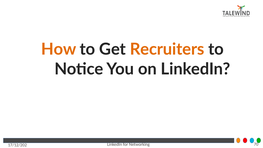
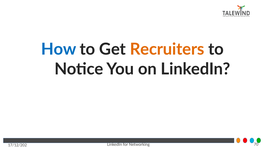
How colour: orange -> blue
